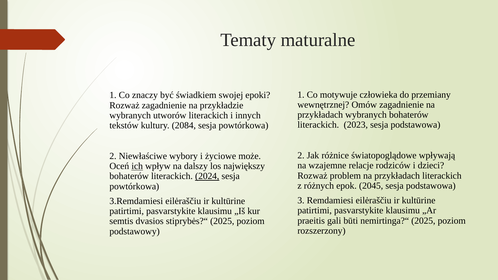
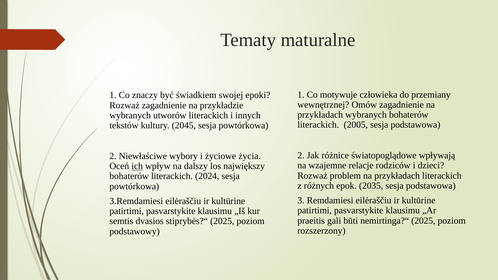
2023: 2023 -> 2005
2084: 2084 -> 2045
może: może -> życia
2024 underline: present -> none
2045: 2045 -> 2035
